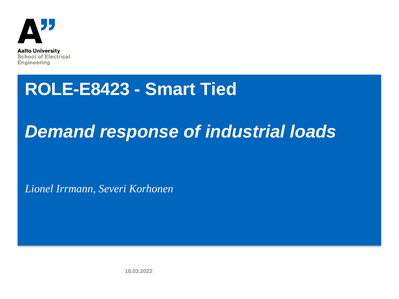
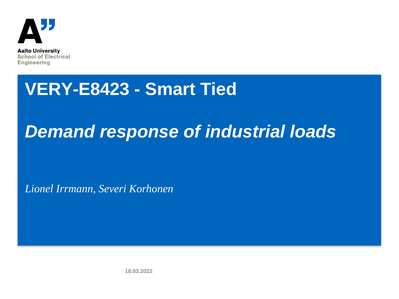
ROLE-E8423: ROLE-E8423 -> VERY-E8423
